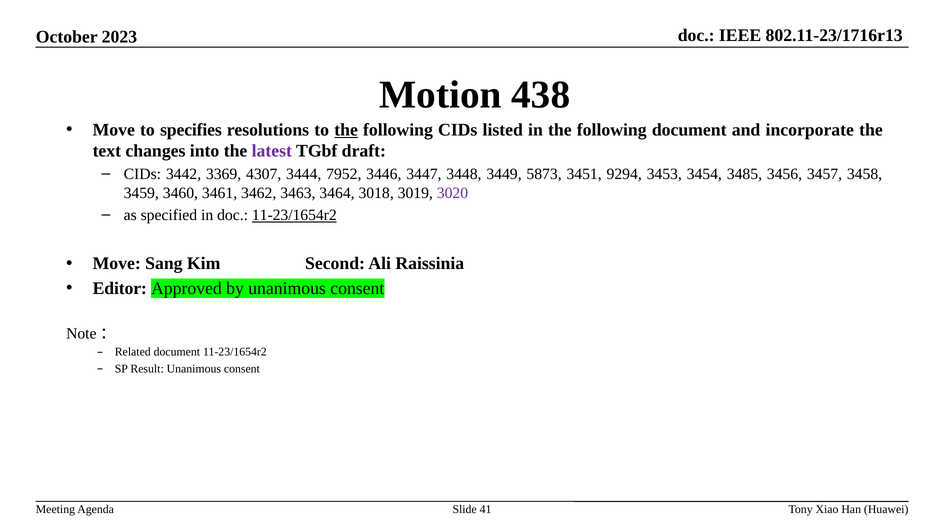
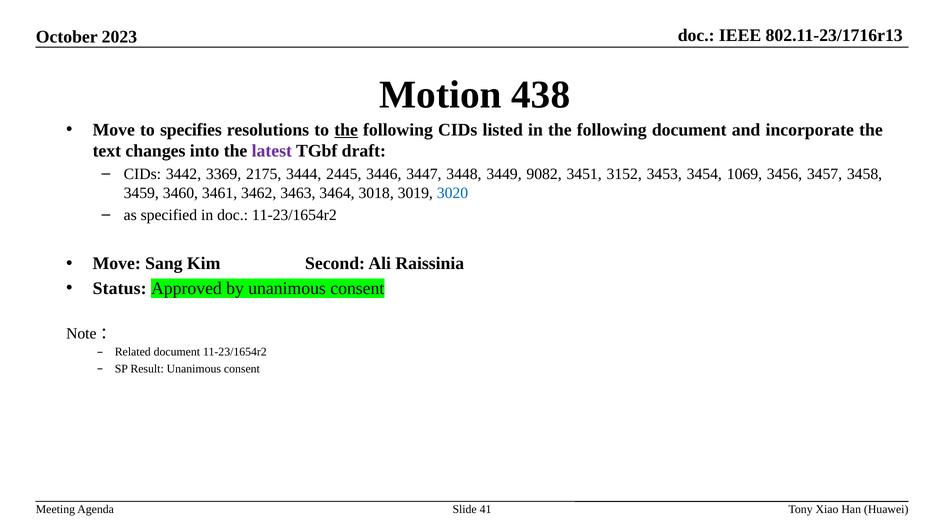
4307: 4307 -> 2175
7952: 7952 -> 2445
5873: 5873 -> 9082
9294: 9294 -> 3152
3485: 3485 -> 1069
3020 colour: purple -> blue
11-23/1654r2 at (294, 215) underline: present -> none
Editor: Editor -> Status
